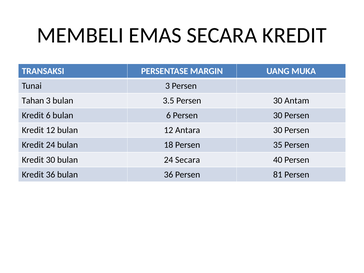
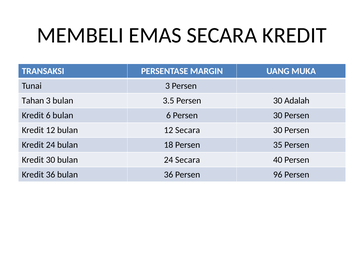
Antam: Antam -> Adalah
12 Antara: Antara -> Secara
81: 81 -> 96
